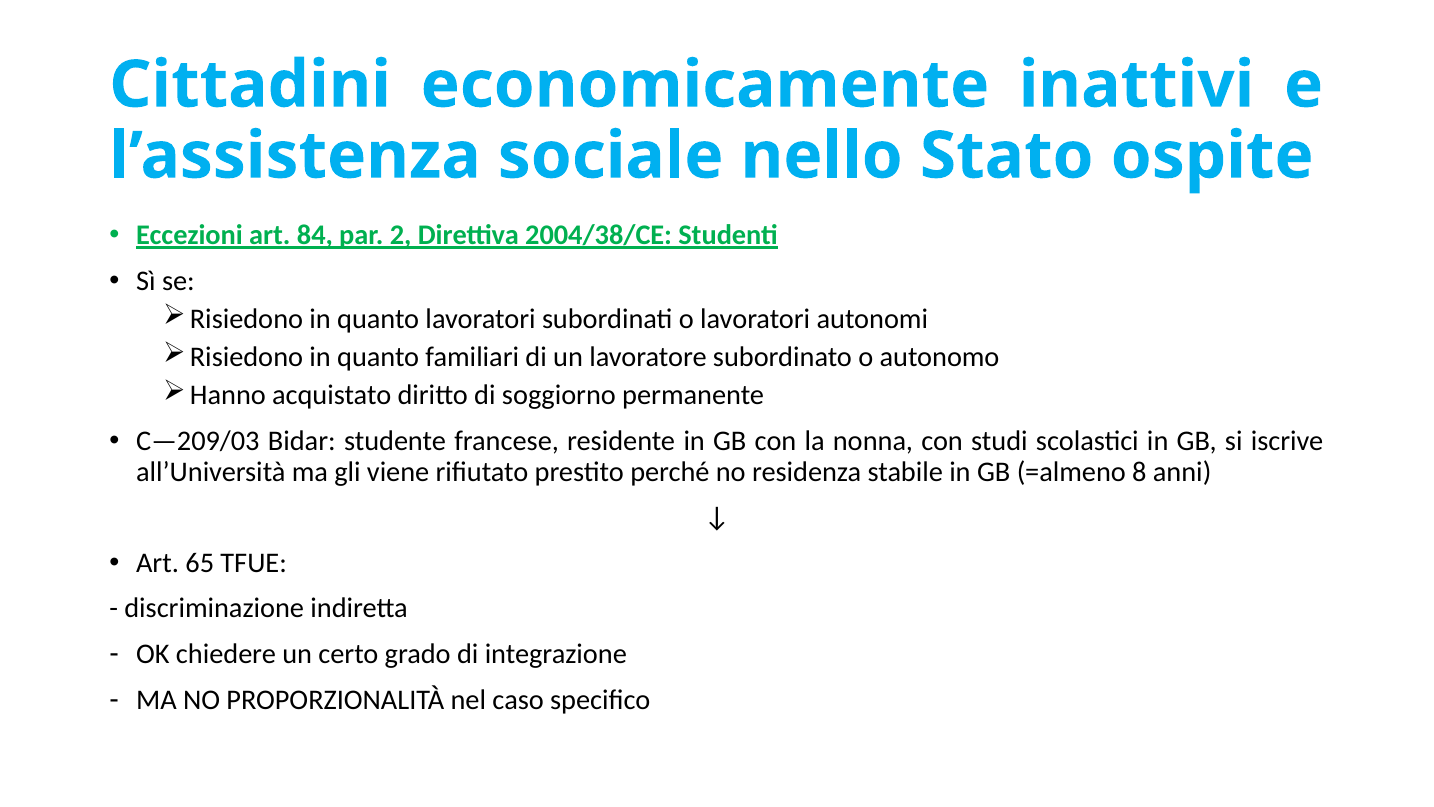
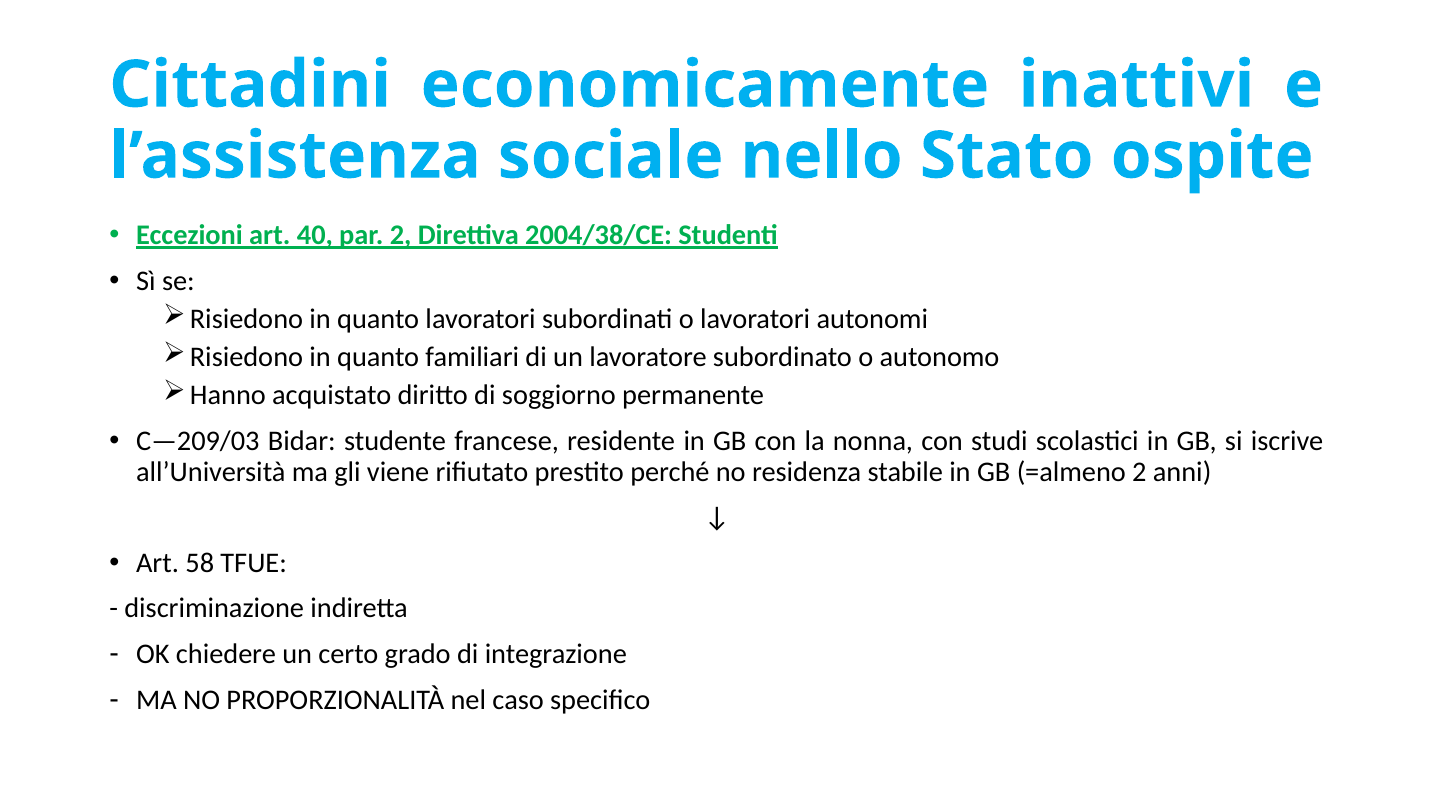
84: 84 -> 40
=almeno 8: 8 -> 2
65: 65 -> 58
